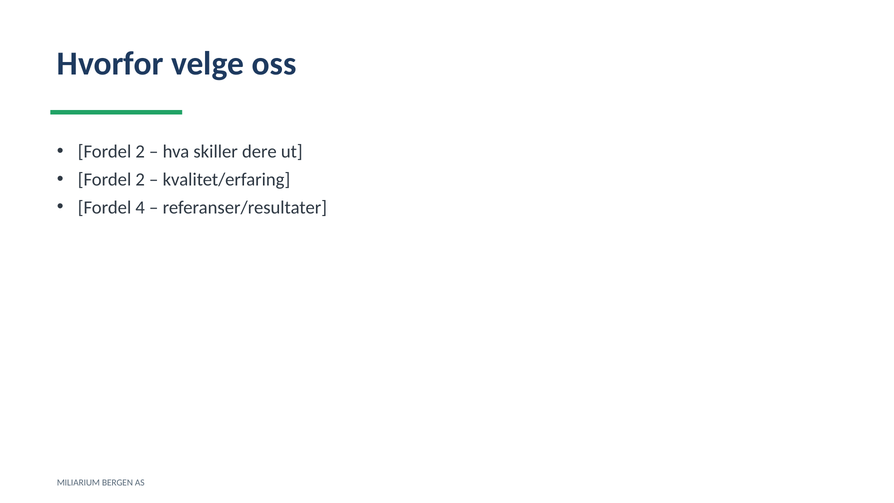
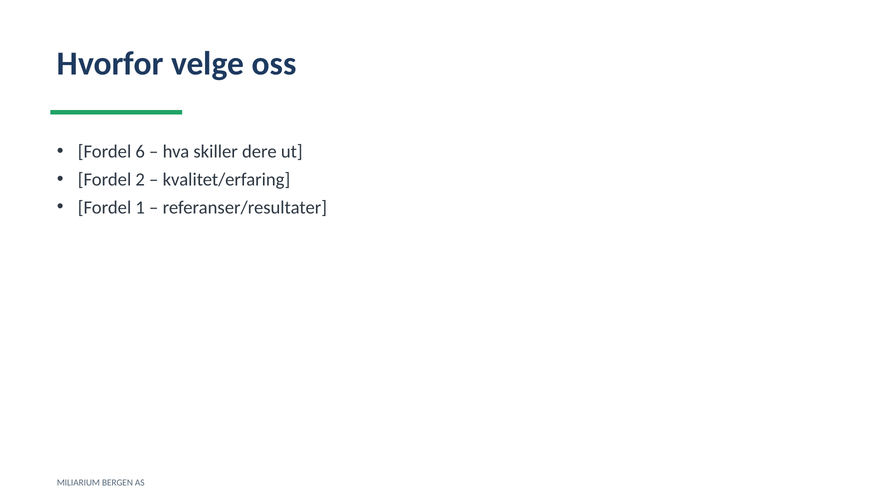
2 at (140, 151): 2 -> 6
4: 4 -> 1
